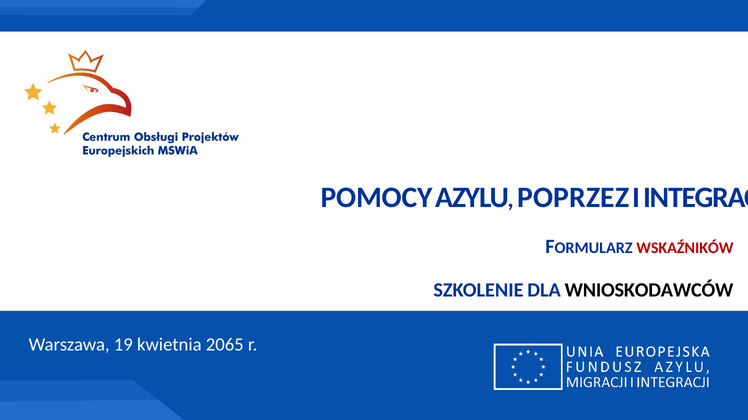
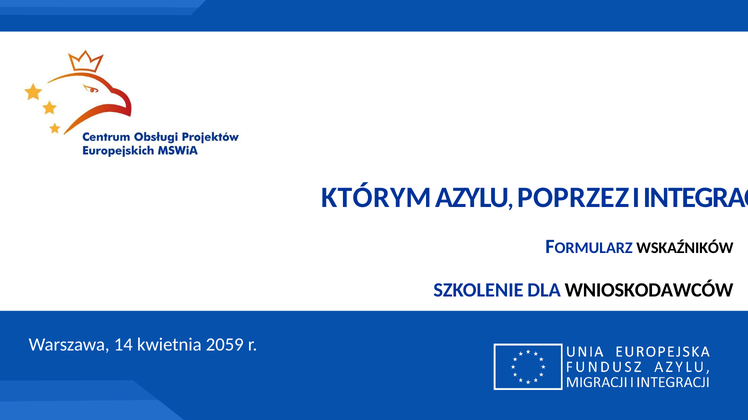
POMOCY: POMOCY -> KTÓRYM
WSKAŹNIKÓW colour: red -> black
19: 19 -> 14
2065: 2065 -> 2059
